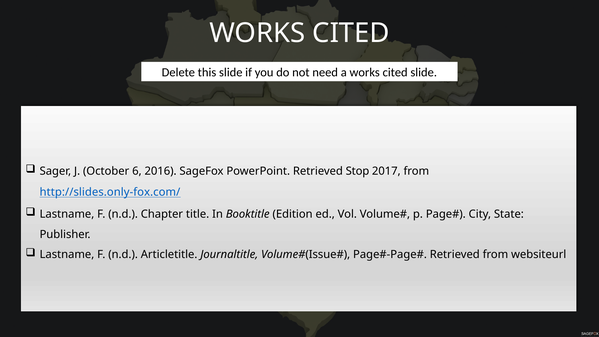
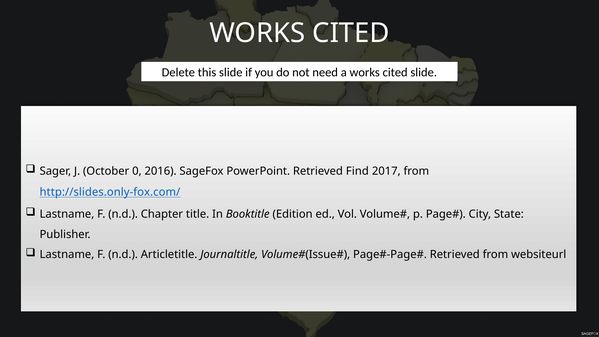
6: 6 -> 0
Stop: Stop -> Find
